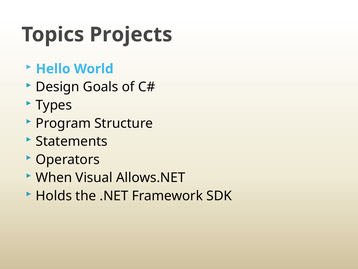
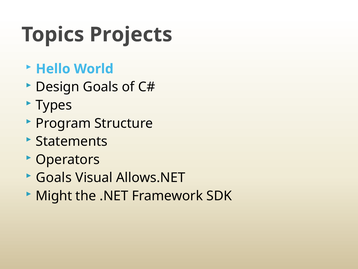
When at (54, 177): When -> Goals
Holds: Holds -> Might
